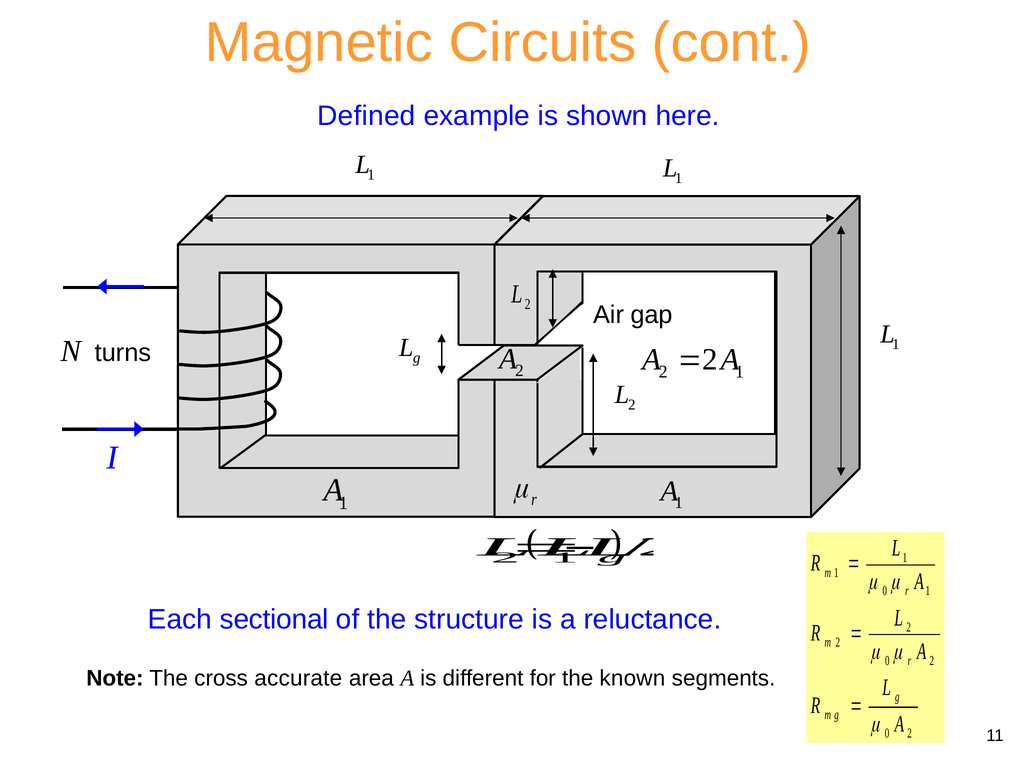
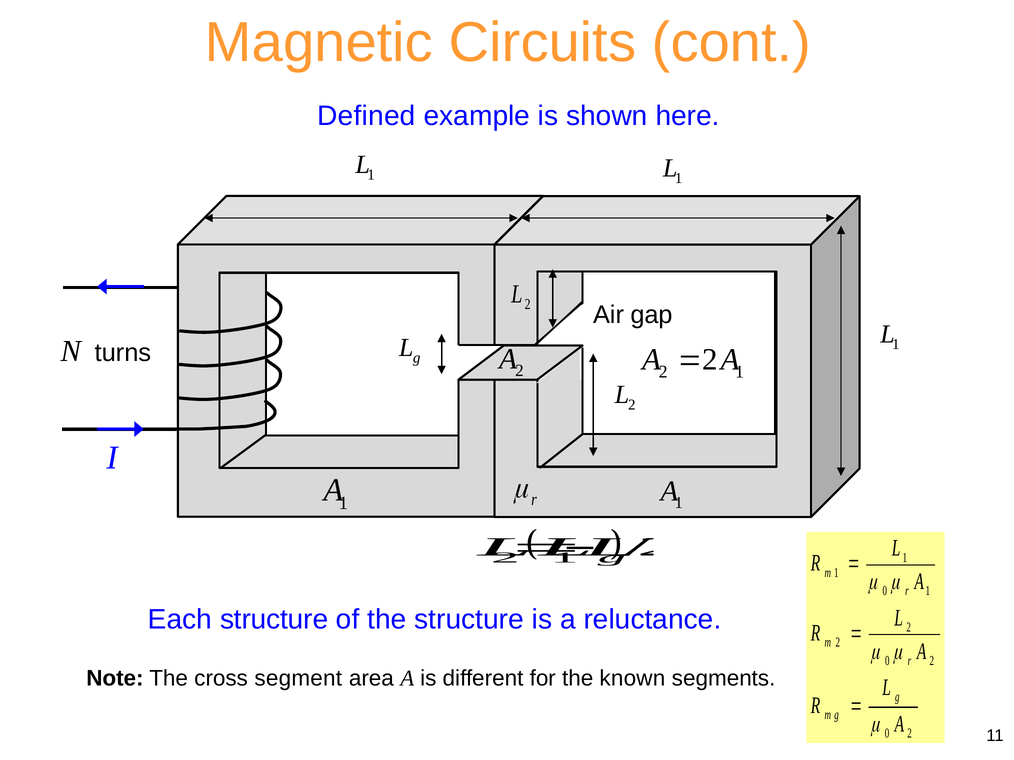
Each sectional: sectional -> structure
accurate: accurate -> segment
